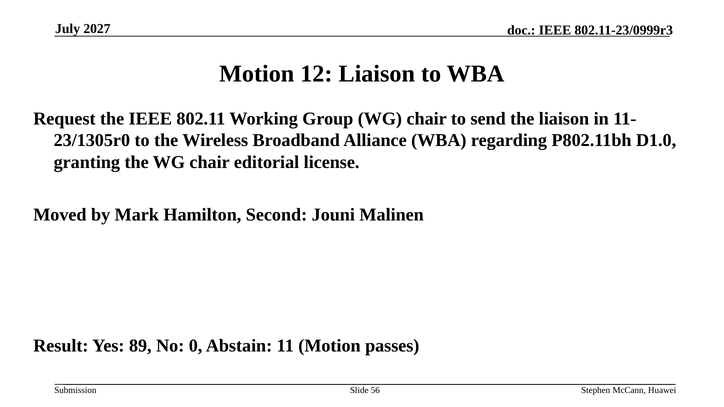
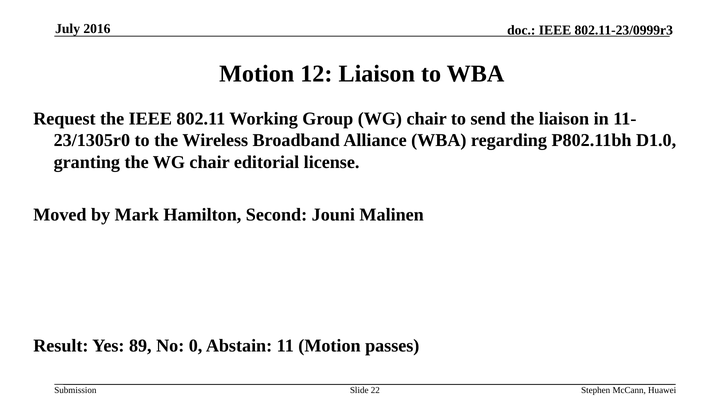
2027: 2027 -> 2016
56: 56 -> 22
